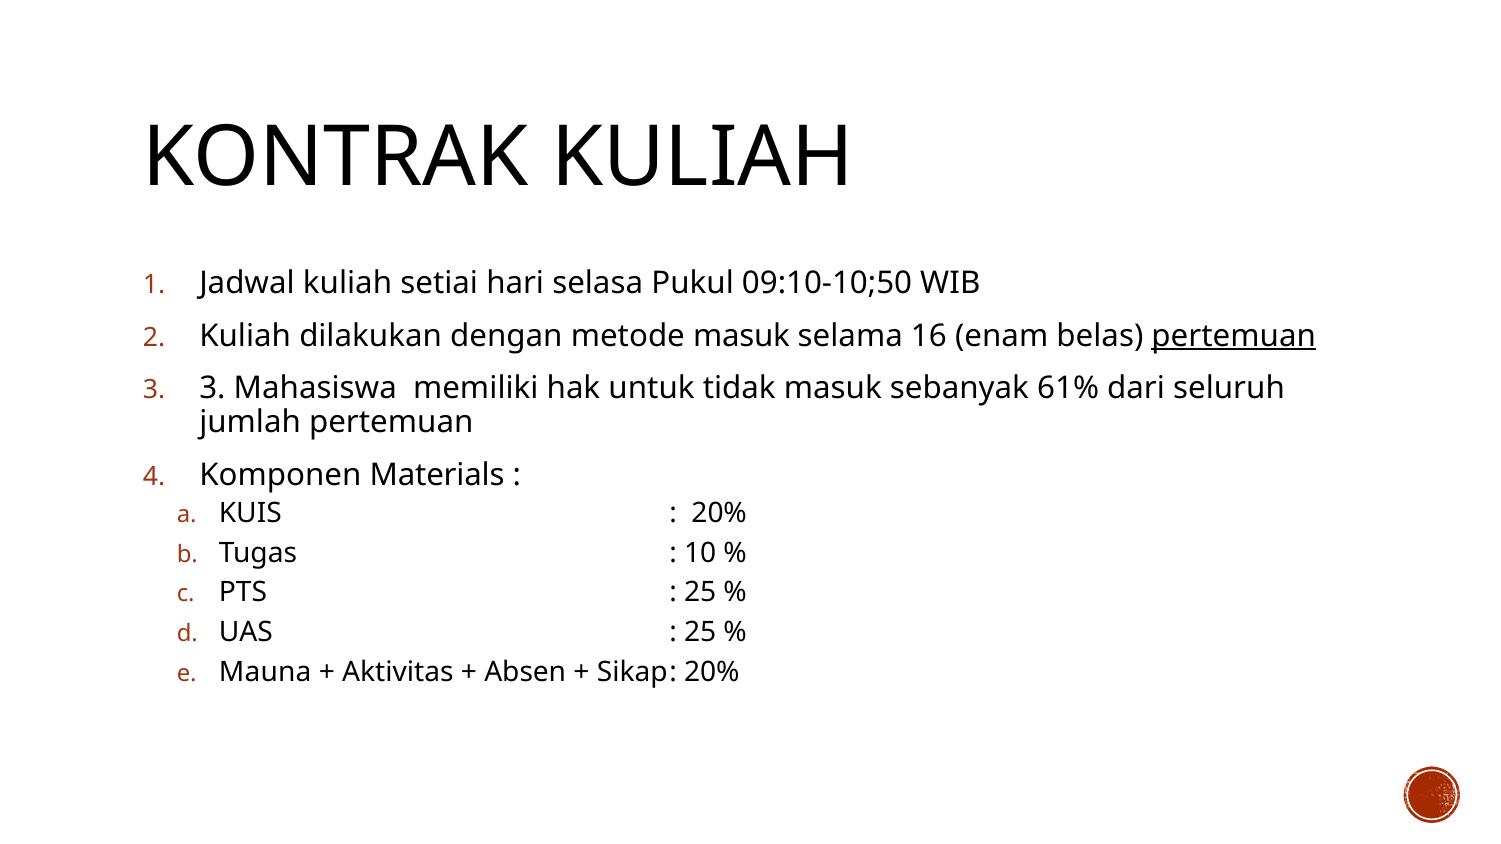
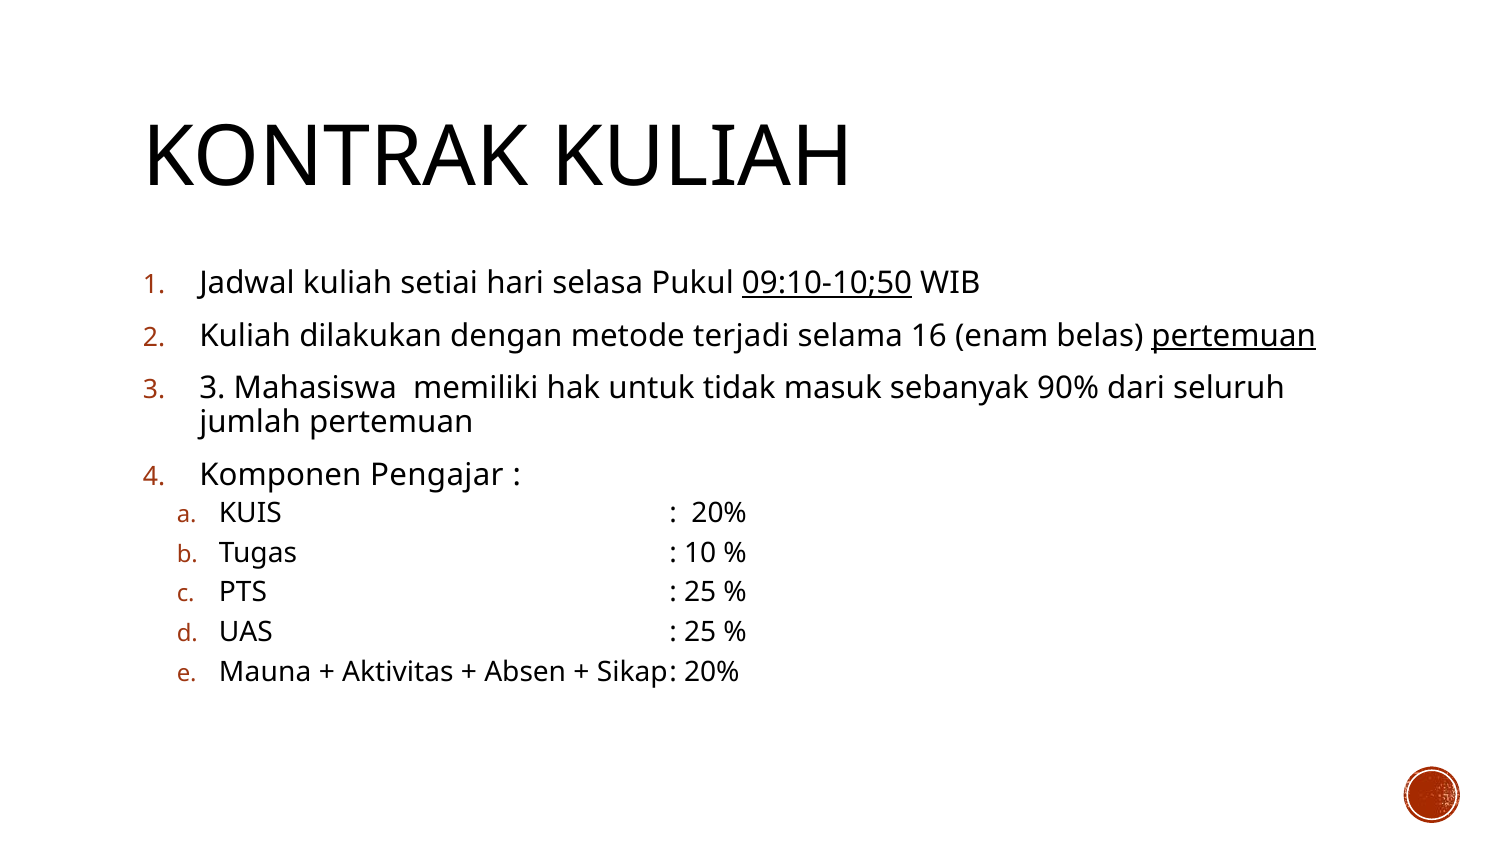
09:10-10;50 underline: none -> present
metode masuk: masuk -> terjadi
61%: 61% -> 90%
Materials: Materials -> Pengajar
